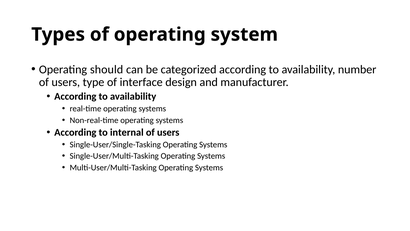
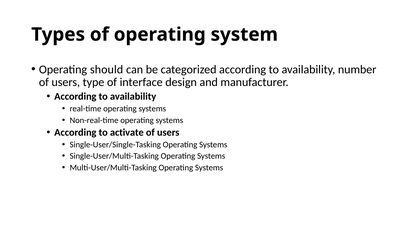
internal: internal -> activate
